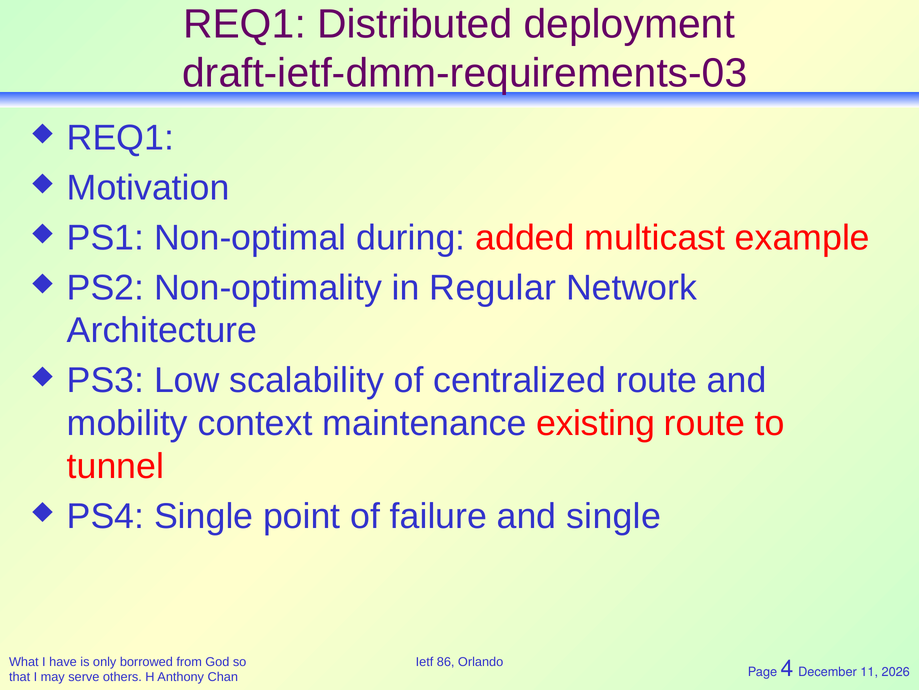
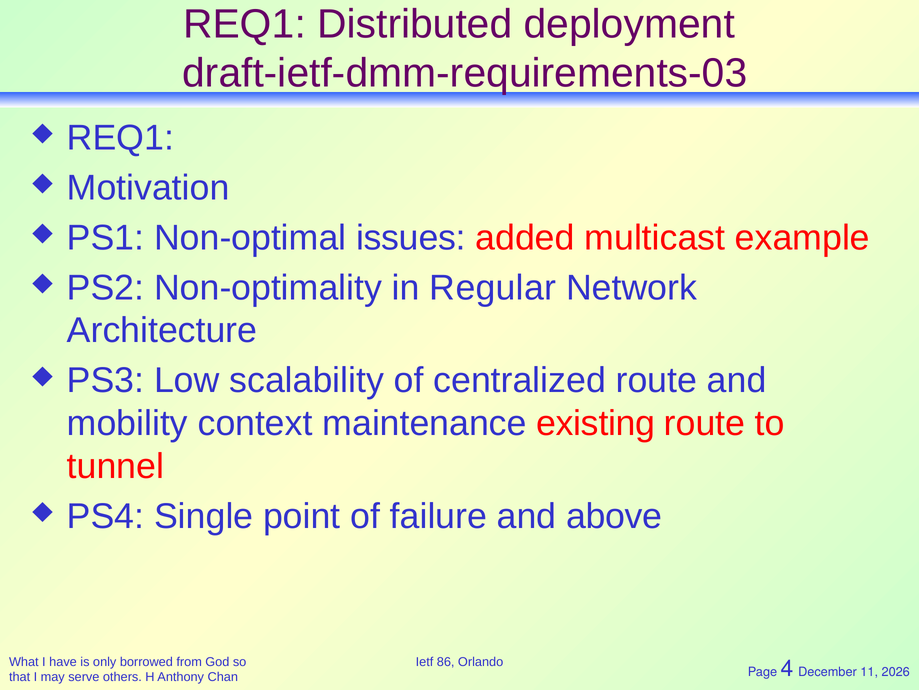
during: during -> issues
and single: single -> above
